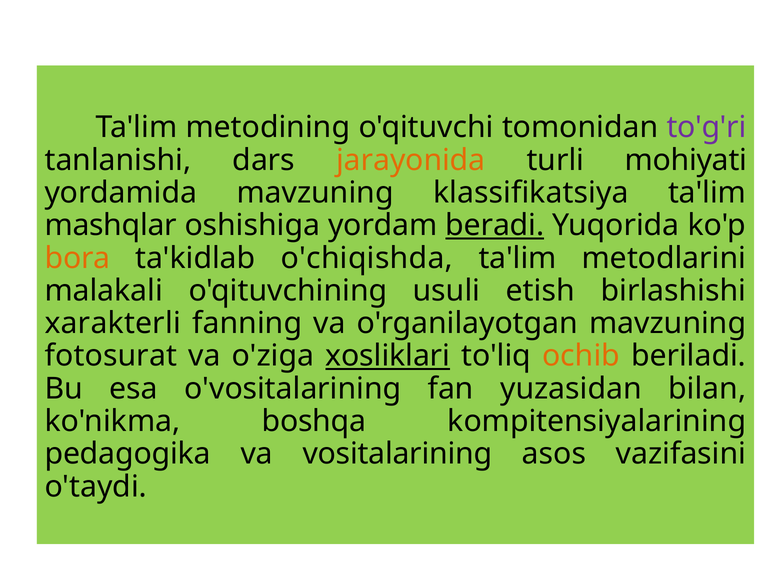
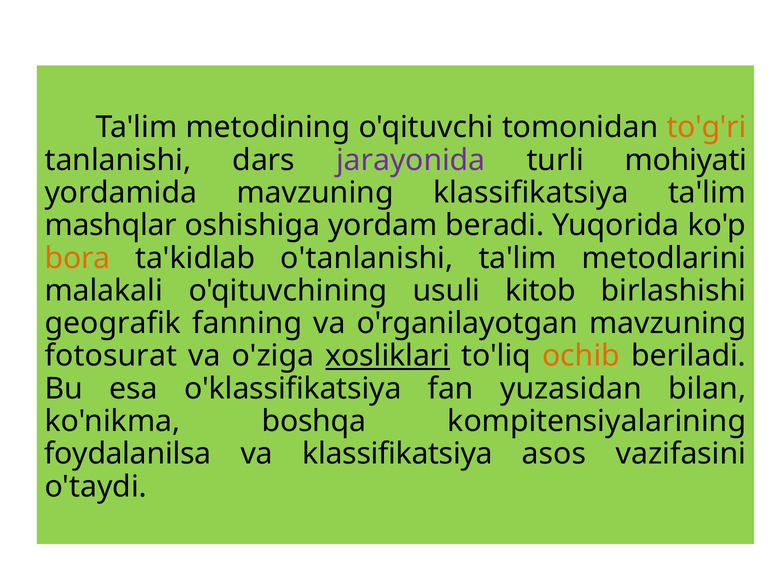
to'g'ri colour: purple -> orange
jarayonida colour: orange -> purple
beradi underline: present -> none
o'chiqishda: o'chiqishda -> o'tanlanishi
etish: etish -> kitob
xarakterli: xarakterli -> geografik
o'vositalarining: o'vositalarining -> o'klassifikatsiya
pedagogika: pedagogika -> foydalanilsa
va vositalarining: vositalarining -> klassifikatsiya
